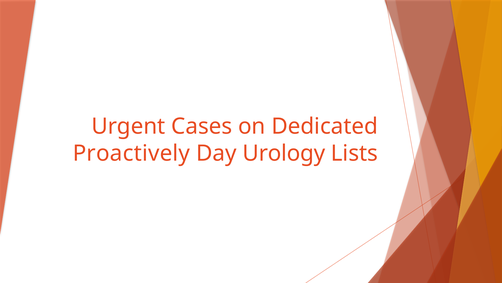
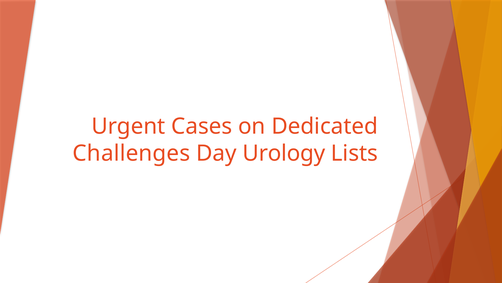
Proactively: Proactively -> Challenges
